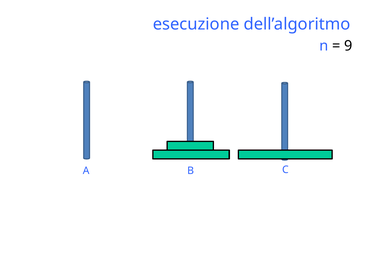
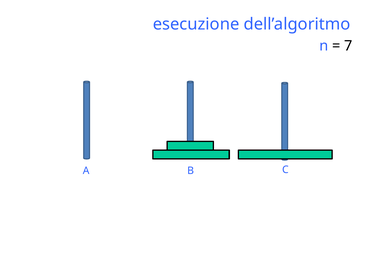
9: 9 -> 7
